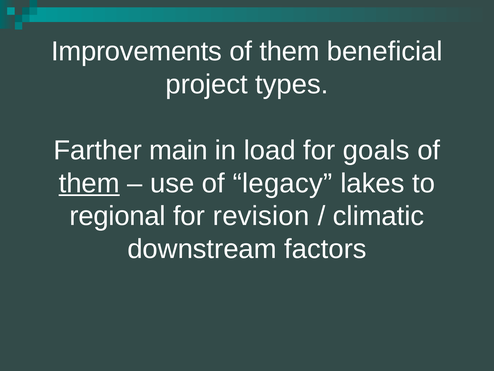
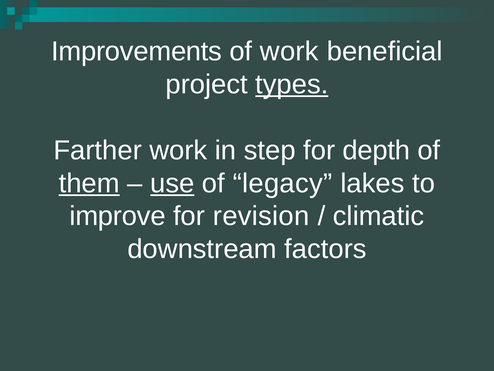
them at (290, 51): them -> work
types underline: none -> present
Farther main: main -> work
load: load -> step
goals: goals -> depth
use underline: none -> present
regional: regional -> improve
